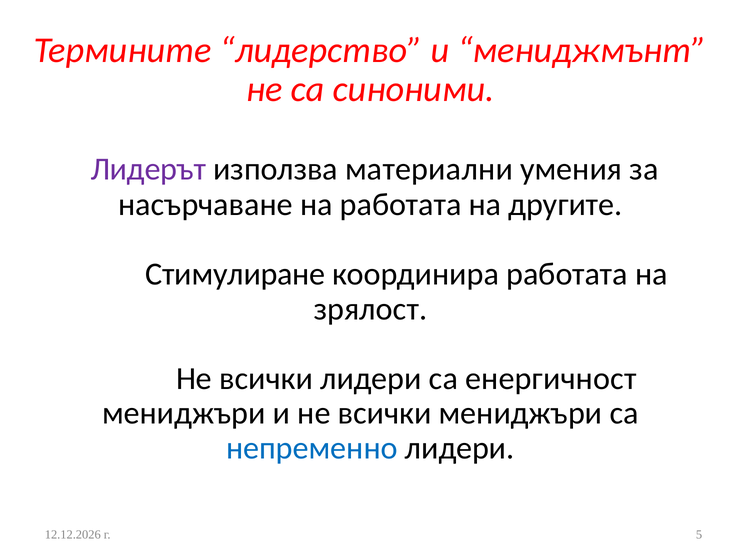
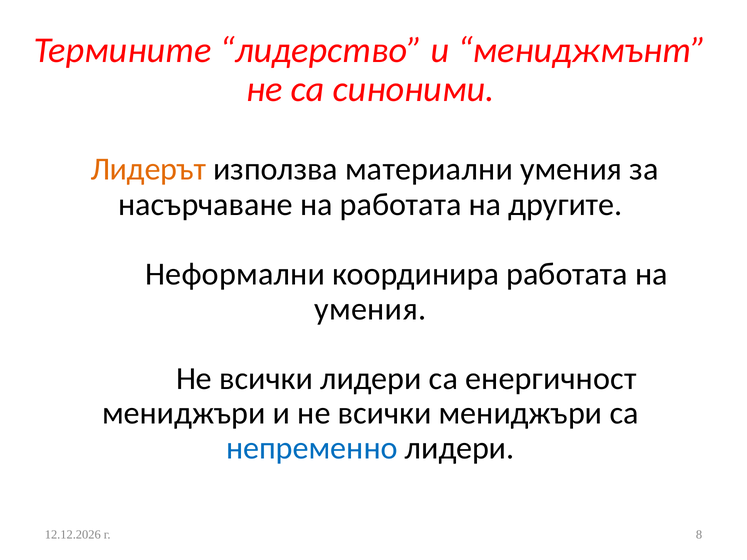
Лидерът colour: purple -> orange
Стимулиране: Стимулиране -> Неформални
зрялост at (370, 309): зрялост -> умения
5: 5 -> 8
